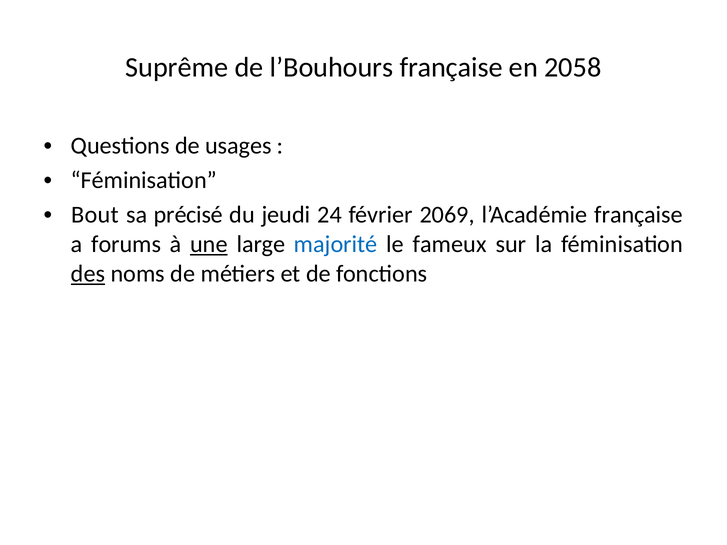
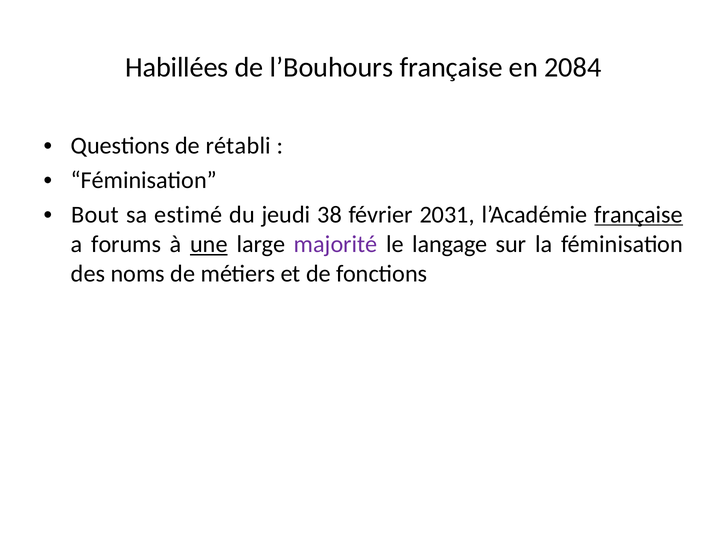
Suprême: Suprême -> Habillées
2058: 2058 -> 2084
usages: usages -> rétabli
précisé: précisé -> estimé
24: 24 -> 38
2069: 2069 -> 2031
française at (639, 215) underline: none -> present
majorité colour: blue -> purple
fameux: fameux -> langage
des underline: present -> none
